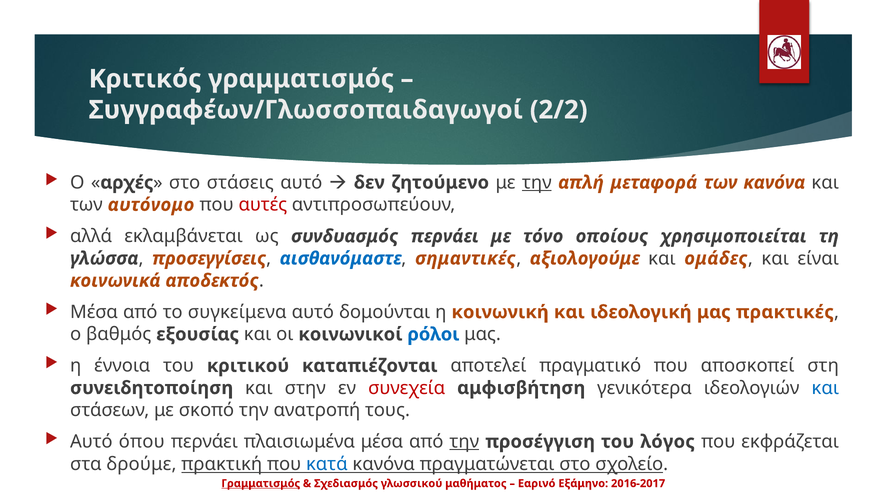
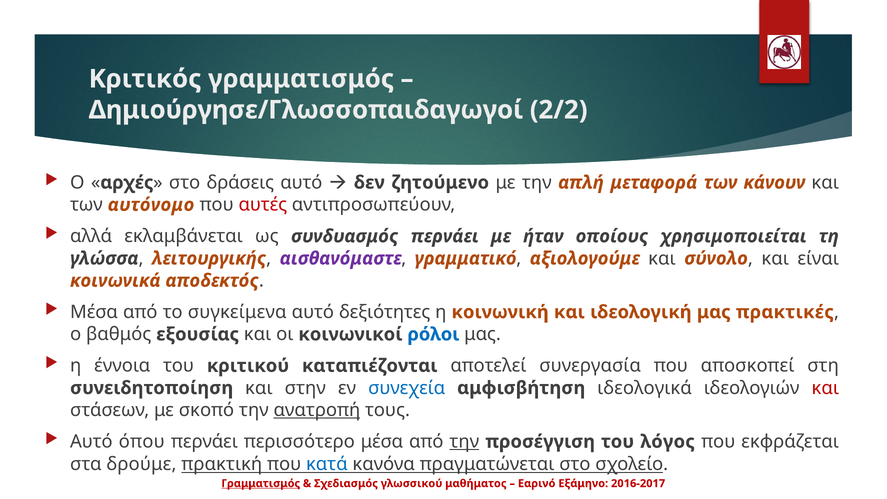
Συγγραφέων/Γλωσσοπαιδαγωγοί: Συγγραφέων/Γλωσσοπαιδαγωγοί -> Δημιούργησε/Γλωσσοπαιδαγωγοί
στάσεις: στάσεις -> δράσεις
την at (537, 183) underline: present -> none
των κανόνα: κανόνα -> κάνουν
τόνο: τόνο -> ήταν
προσεγγίσεις: προσεγγίσεις -> λειτουργικής
αισθανόμαστε colour: blue -> purple
σημαντικές: σημαντικές -> γραμματικό
ομάδες: ομάδες -> σύνολο
δομούνται: δομούνται -> δεξιότητες
πραγματικό: πραγματικό -> συνεργασία
συνεχεία colour: red -> blue
γενικότερα: γενικότερα -> ιδεολογικά
και at (825, 388) colour: blue -> red
ανατροπή underline: none -> present
πλαισιωμένα: πλαισιωμένα -> περισσότερο
